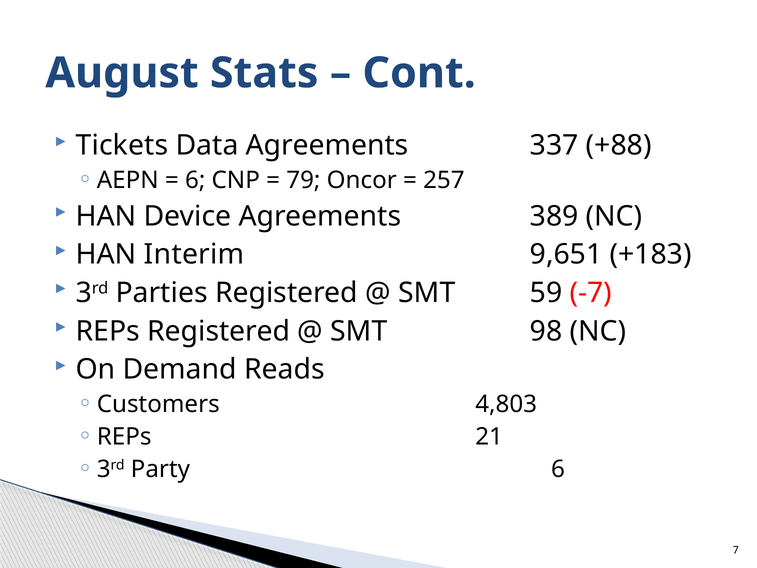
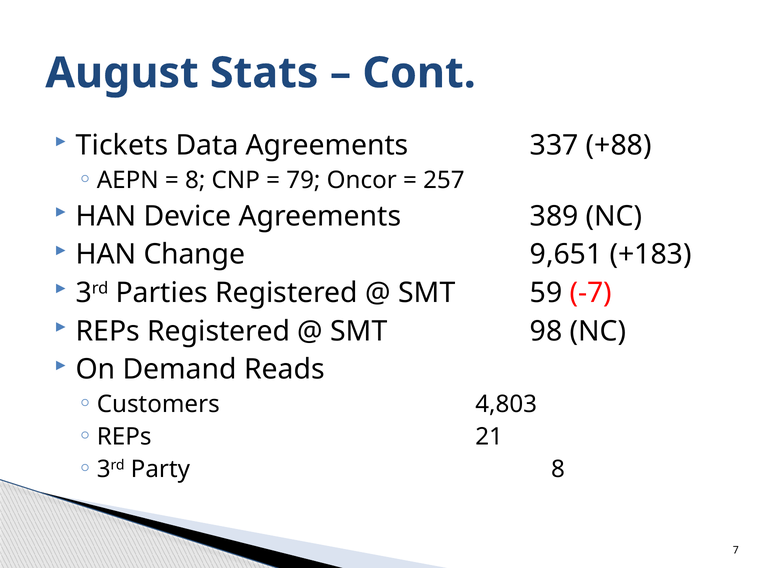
6 at (195, 180): 6 -> 8
Interim: Interim -> Change
Party 6: 6 -> 8
